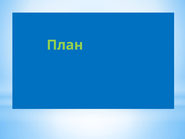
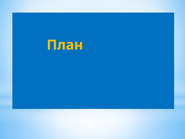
План colour: light green -> yellow
